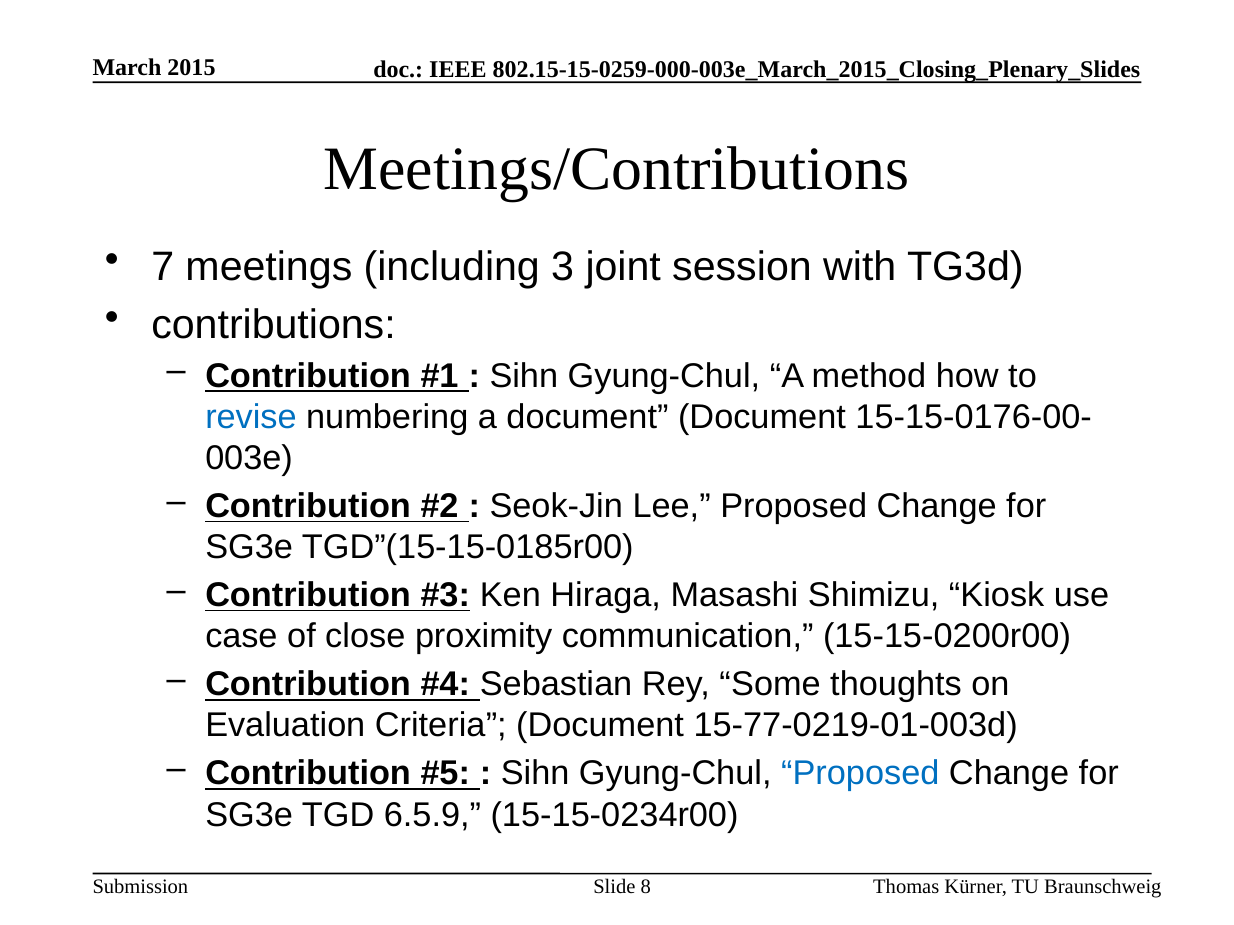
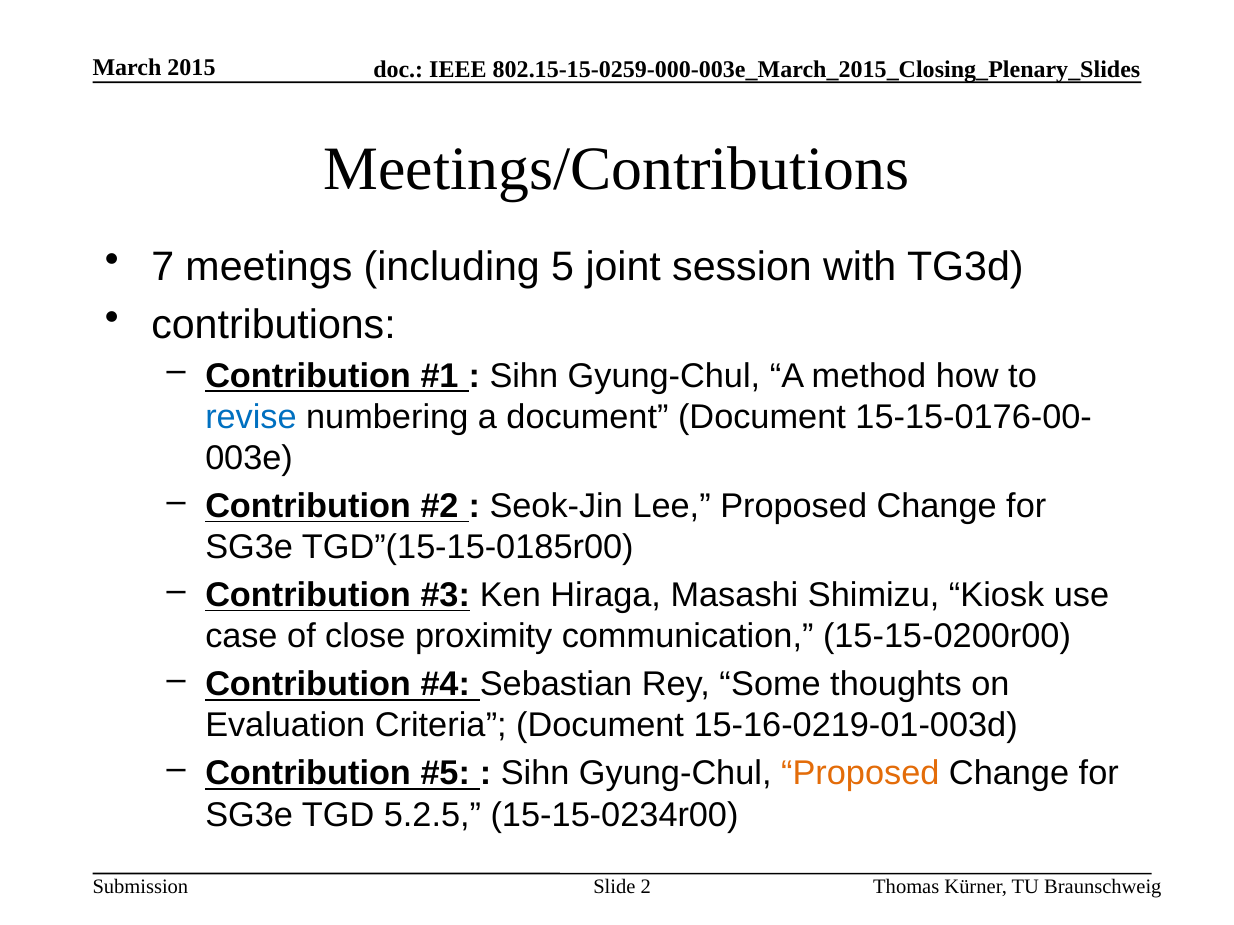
3: 3 -> 5
15-77-0219-01-003d: 15-77-0219-01-003d -> 15-16-0219-01-003d
Proposed at (860, 774) colour: blue -> orange
6.5.9: 6.5.9 -> 5.2.5
8: 8 -> 2
